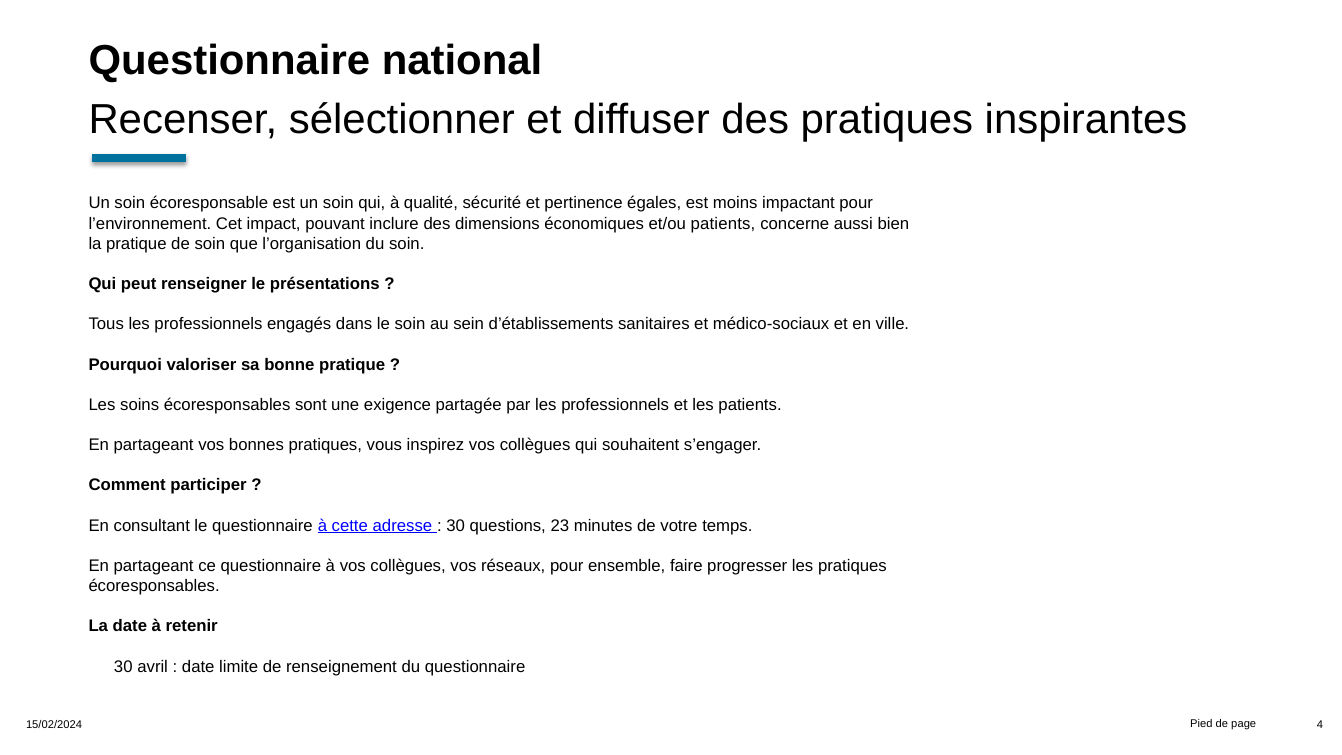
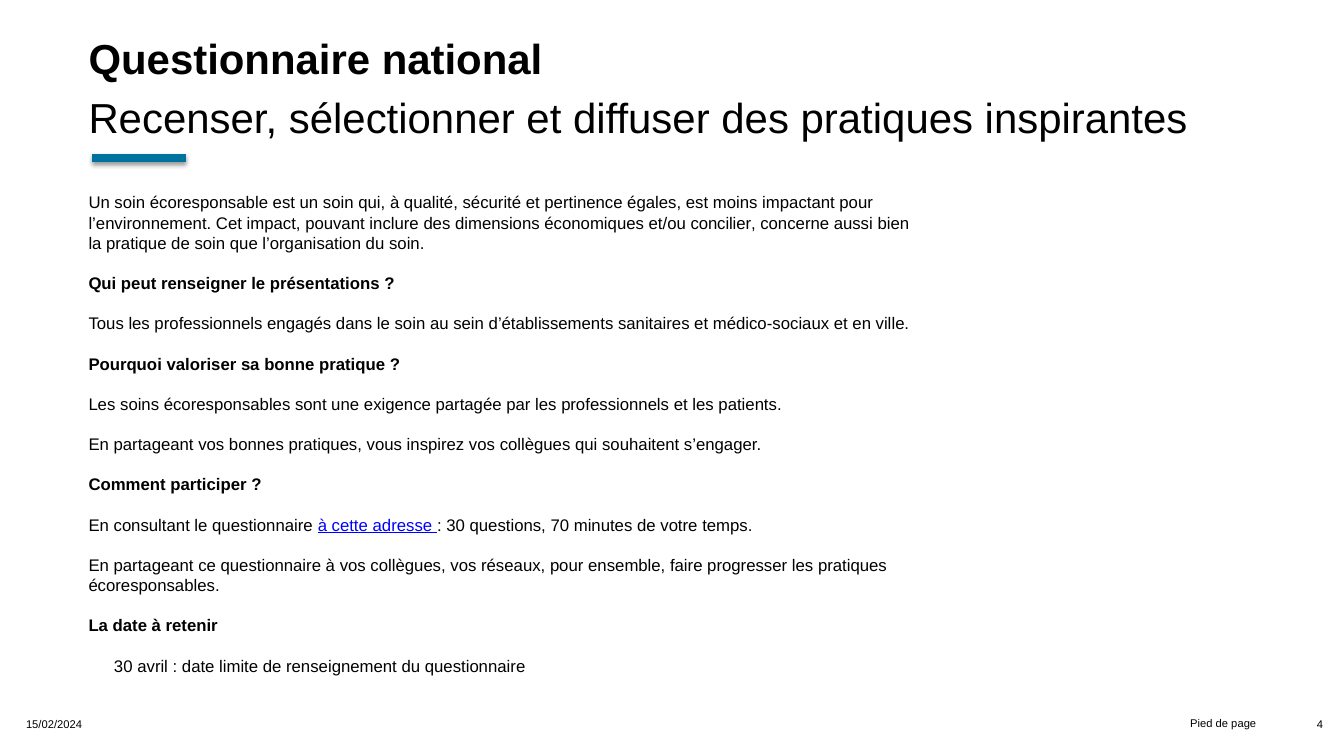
et/ou patients: patients -> concilier
23: 23 -> 70
